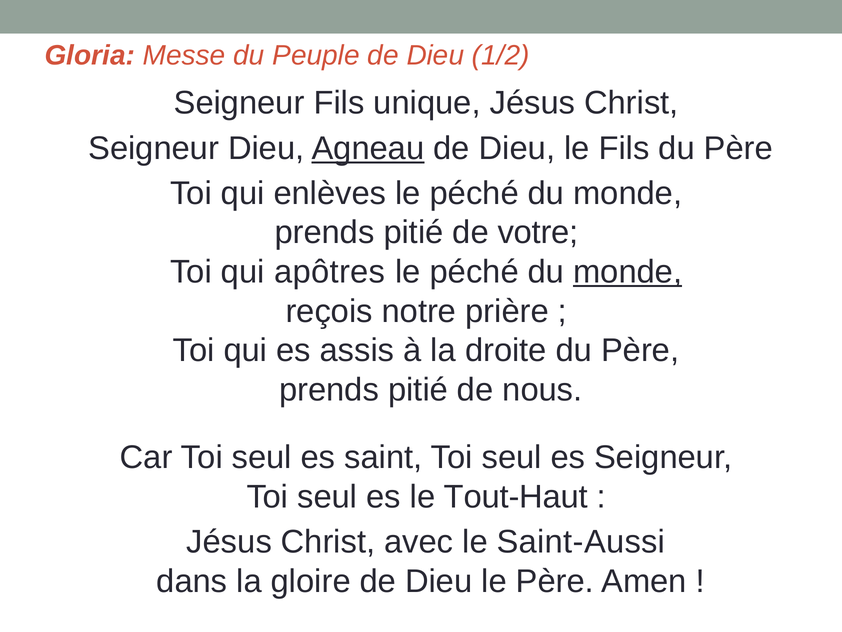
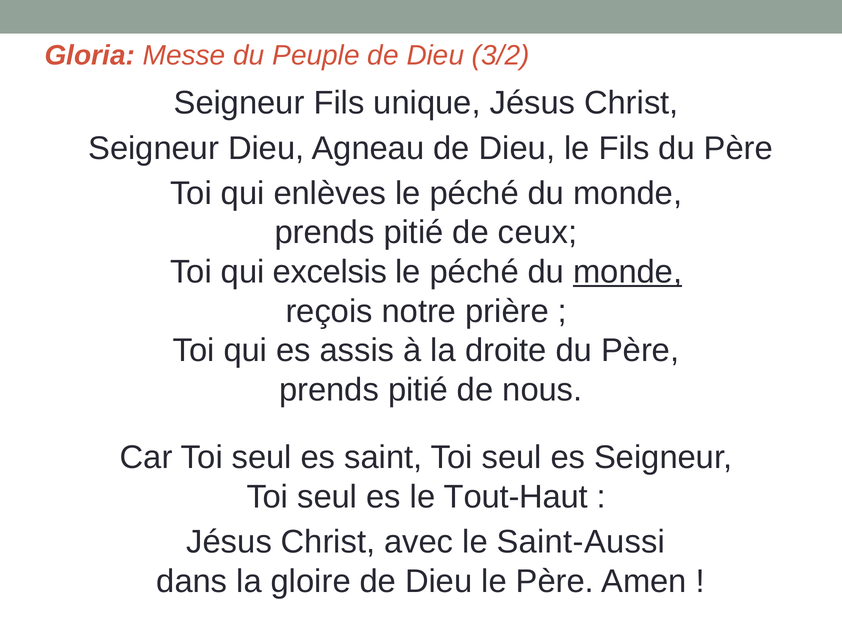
1/2: 1/2 -> 3/2
Agneau underline: present -> none
votre: votre -> ceux
apôtres: apôtres -> excelsis
